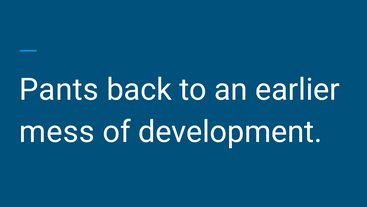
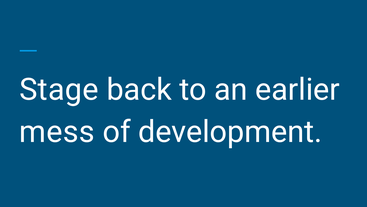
Pants: Pants -> Stage
